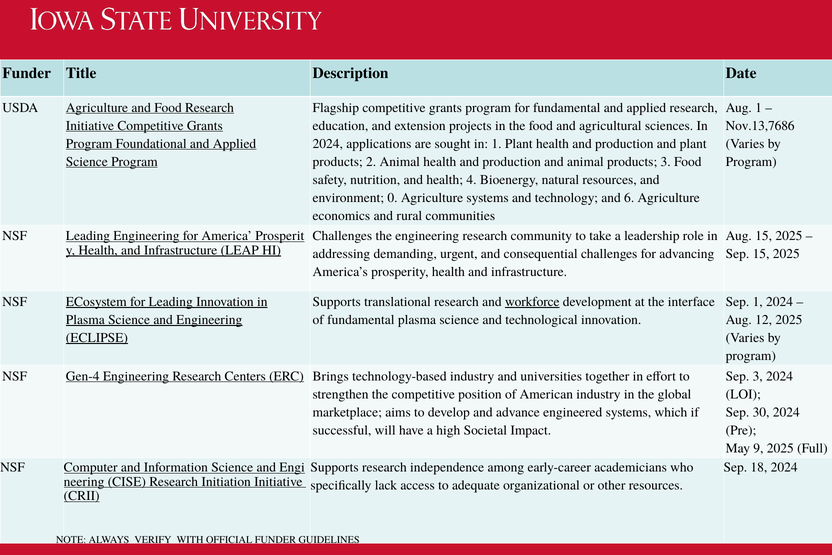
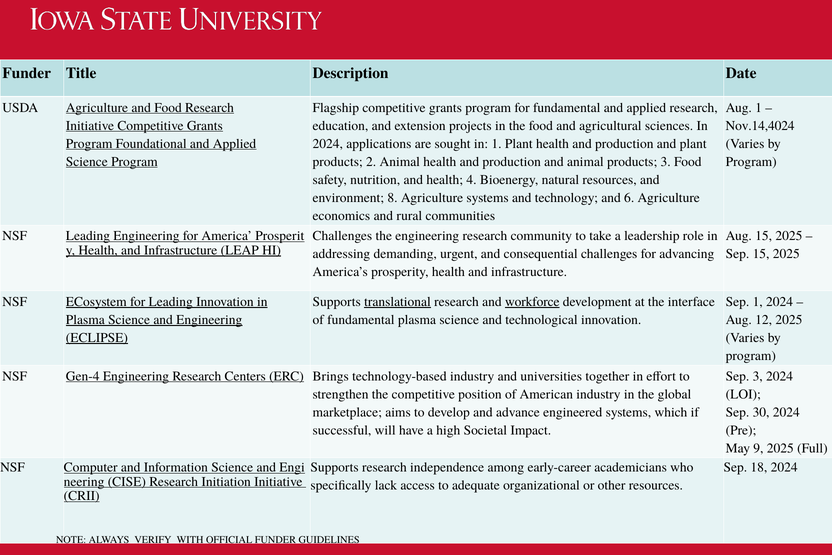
Nov.13,7686: Nov.13,7686 -> Nov.14,4024
0: 0 -> 8
translational underline: none -> present
